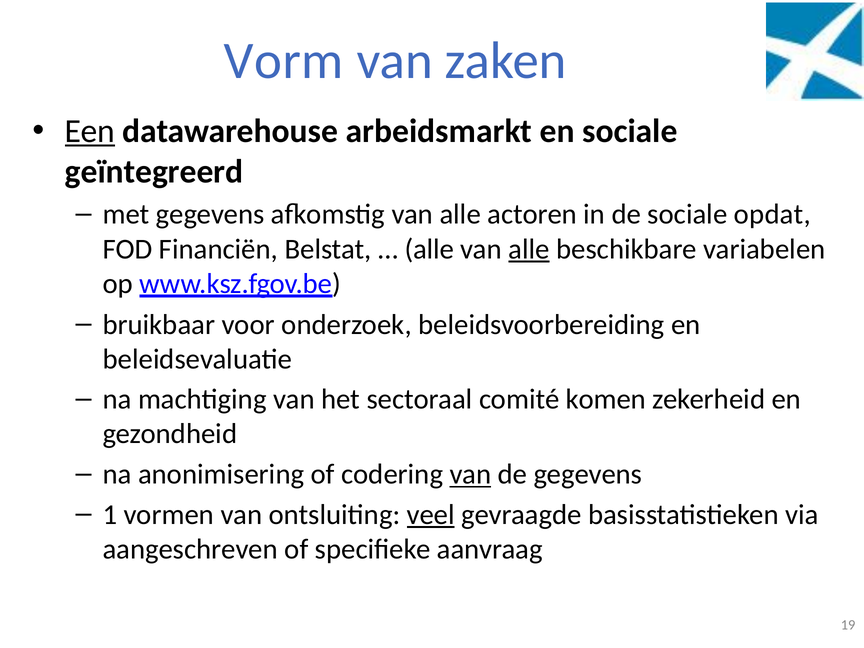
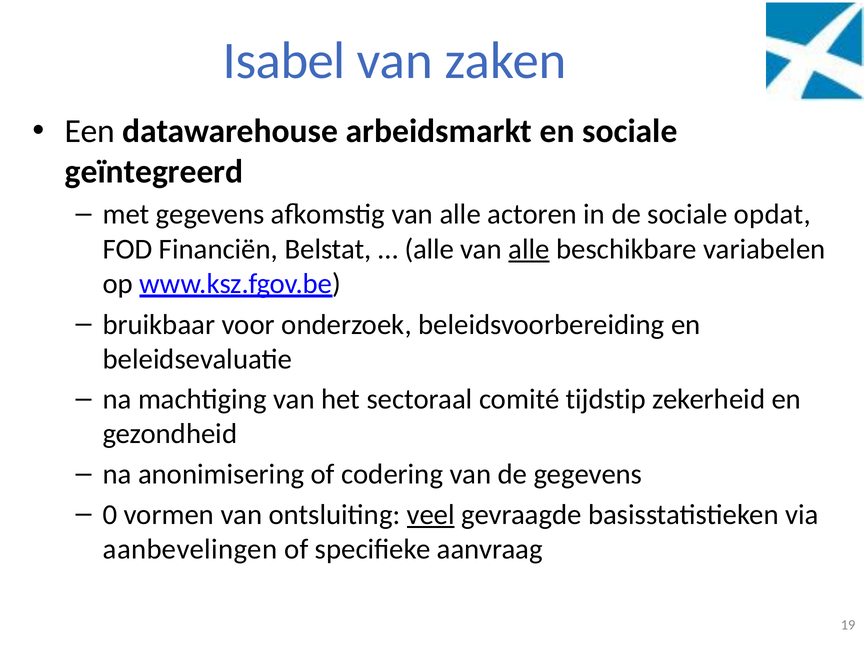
Vorm: Vorm -> Isabel
Een underline: present -> none
komen: komen -> tijdstip
van at (470, 474) underline: present -> none
1: 1 -> 0
aangeschreven: aangeschreven -> aanbevelingen
